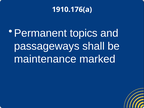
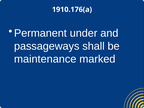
topics: topics -> under
